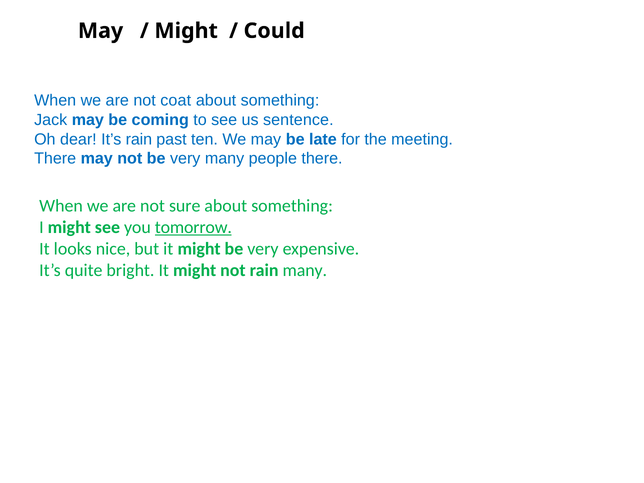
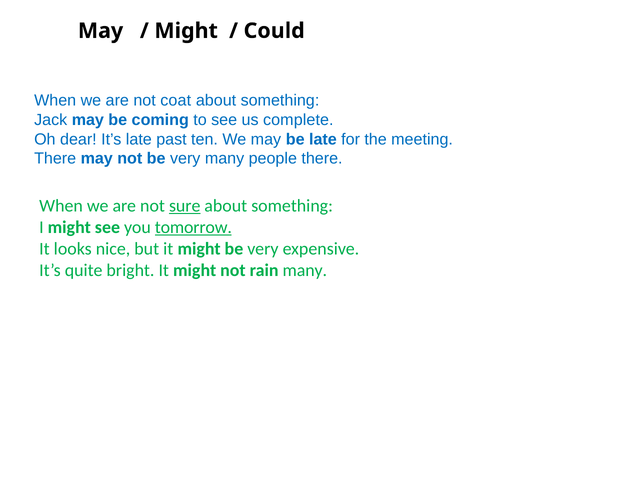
sentence: sentence -> complete
It’s rain: rain -> late
sure underline: none -> present
